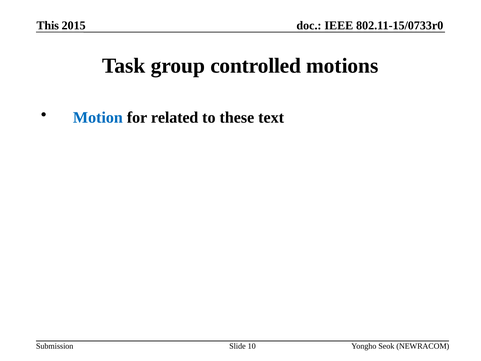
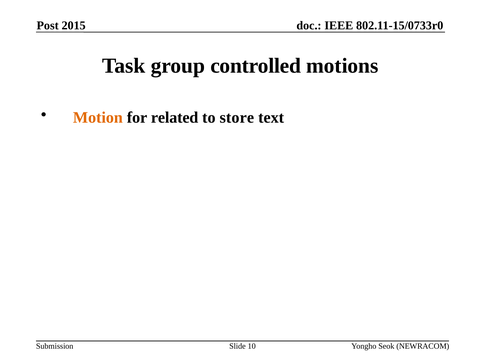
This: This -> Post
Motion colour: blue -> orange
these: these -> store
